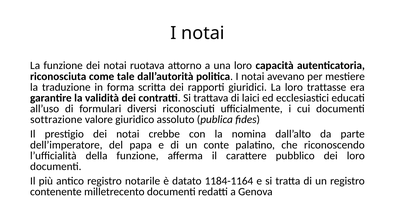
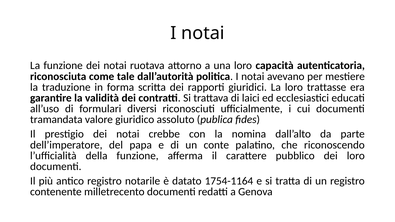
sottrazione: sottrazione -> tramandata
1184-1164: 1184-1164 -> 1754-1164
